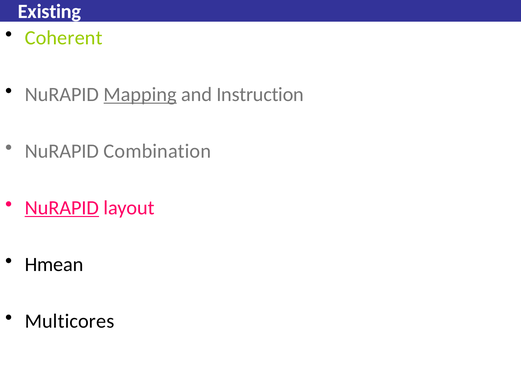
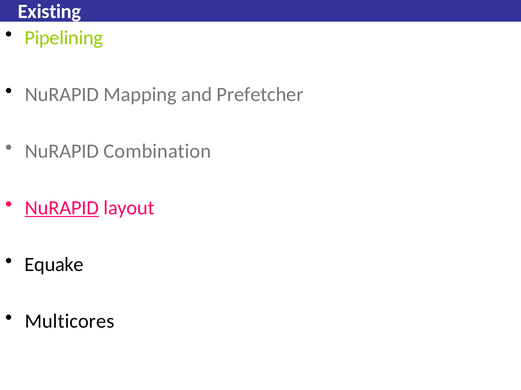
Coherent: Coherent -> Pipelining
Mapping underline: present -> none
Instruction: Instruction -> Prefetcher
Hmean: Hmean -> Equake
